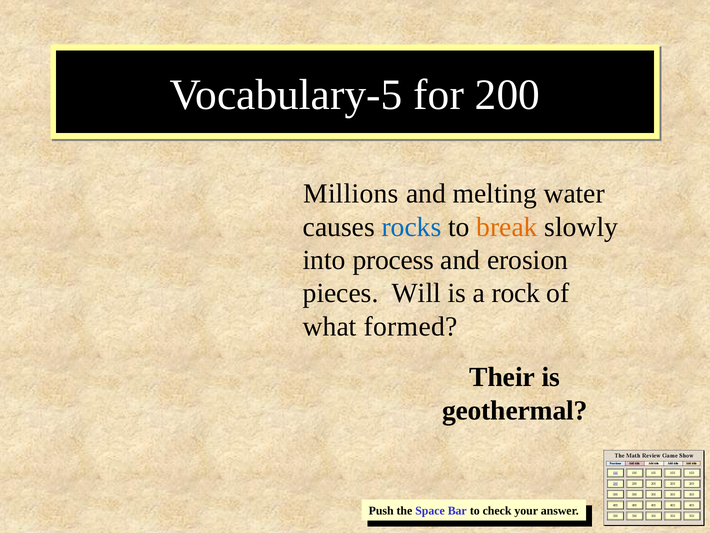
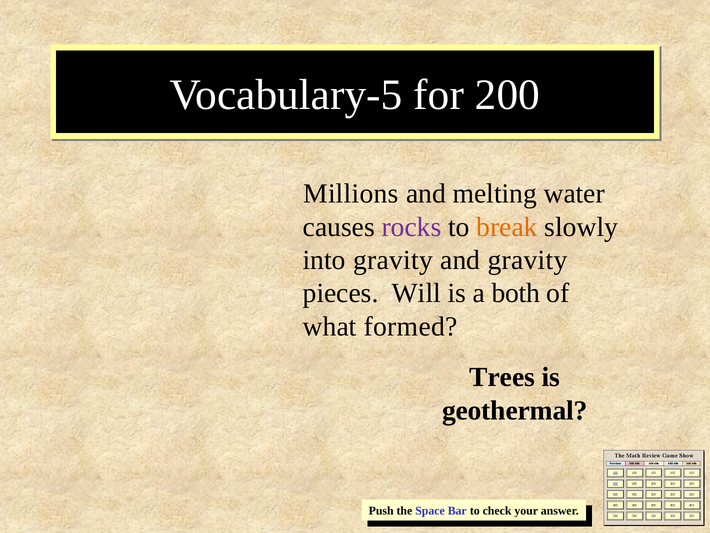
rocks colour: blue -> purple
into process: process -> gravity
and erosion: erosion -> gravity
rock: rock -> both
Their: Their -> Trees
